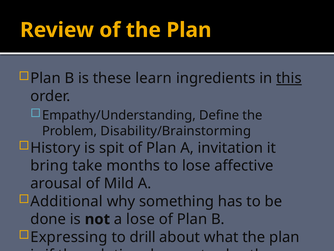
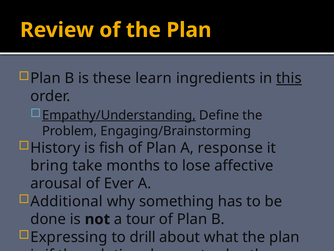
Empathy/Understanding underline: none -> present
Disability/Brainstorming: Disability/Brainstorming -> Engaging/Brainstorming
spit: spit -> fish
invitation: invitation -> response
Mild: Mild -> Ever
a lose: lose -> tour
